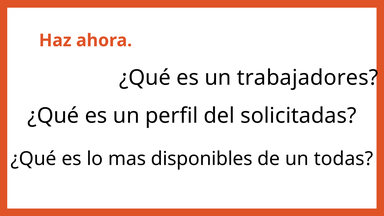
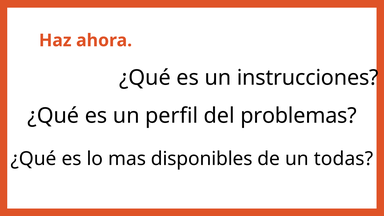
trabajadores: trabajadores -> instrucciones
solicitadas: solicitadas -> problemas
